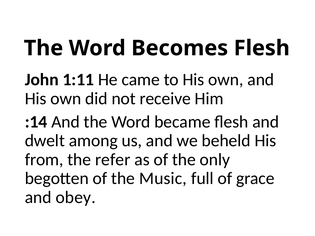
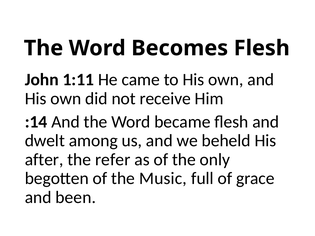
from: from -> after
obey: obey -> been
